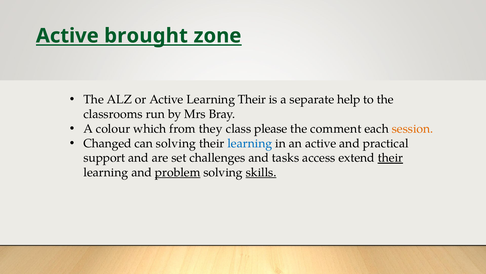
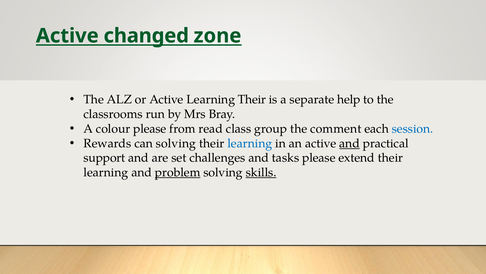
brought: brought -> changed
colour which: which -> please
they: they -> read
please: please -> group
session colour: orange -> blue
Changed: Changed -> Rewards
and at (349, 143) underline: none -> present
tasks access: access -> please
their at (390, 158) underline: present -> none
